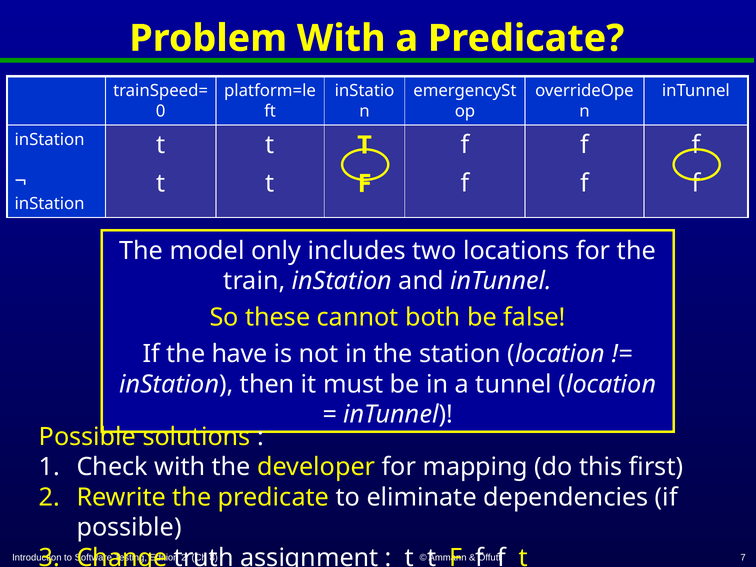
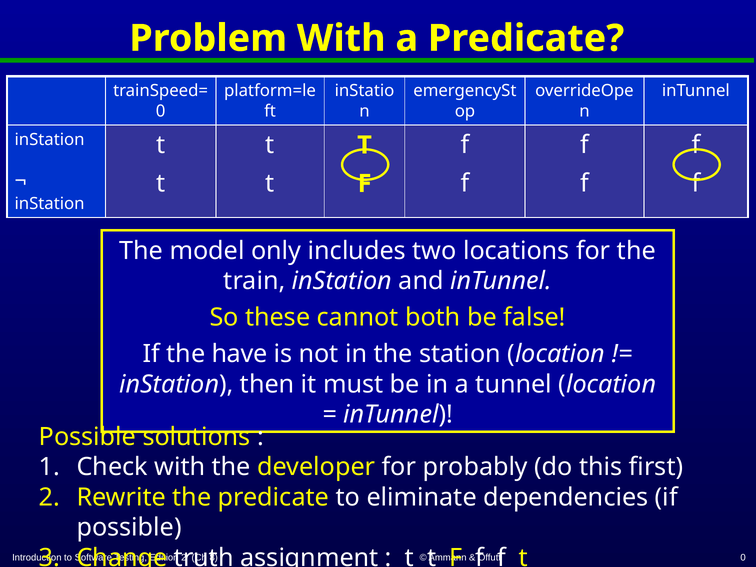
mapping: mapping -> probably
Offutt 7: 7 -> 0
